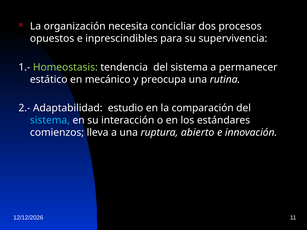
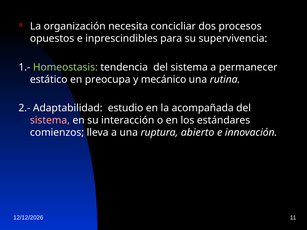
mecánico: mecánico -> preocupa
preocupa: preocupa -> mecánico
comparación: comparación -> acompañada
sistema at (50, 120) colour: light blue -> pink
